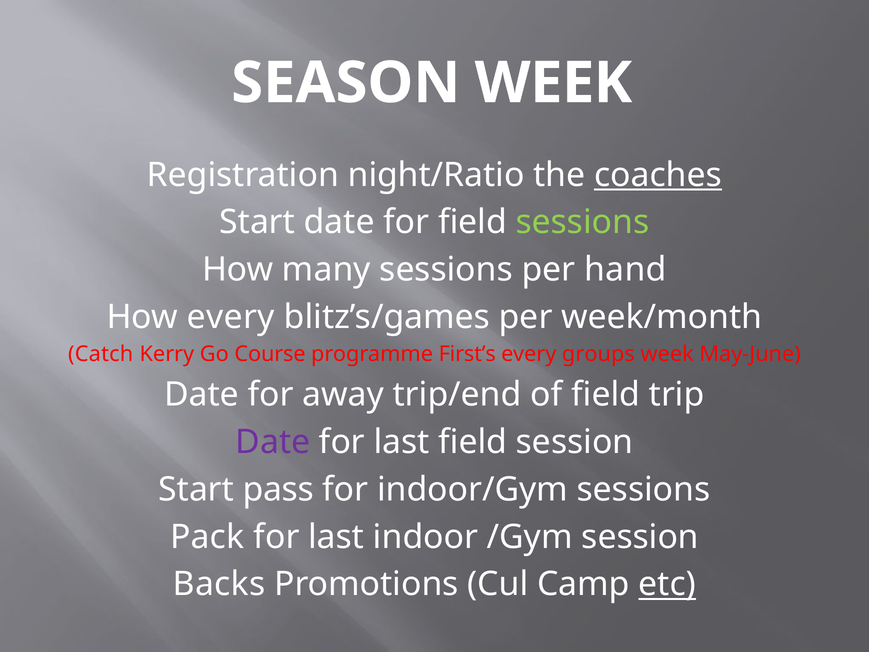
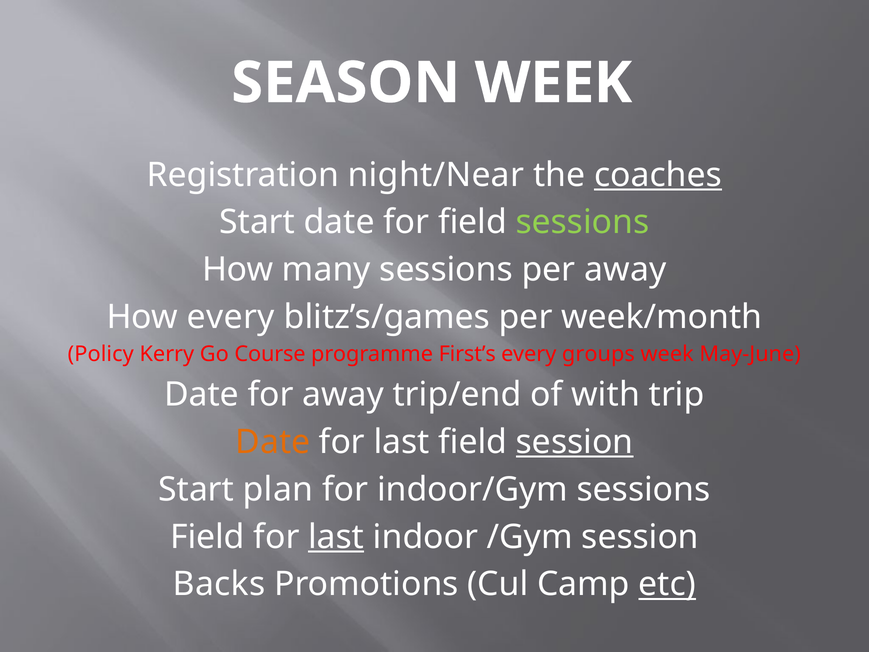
night/Ratio: night/Ratio -> night/Near
per hand: hand -> away
Catch: Catch -> Policy
of field: field -> with
Date at (273, 442) colour: purple -> orange
session at (575, 442) underline: none -> present
pass: pass -> plan
Pack at (207, 537): Pack -> Field
last at (336, 537) underline: none -> present
